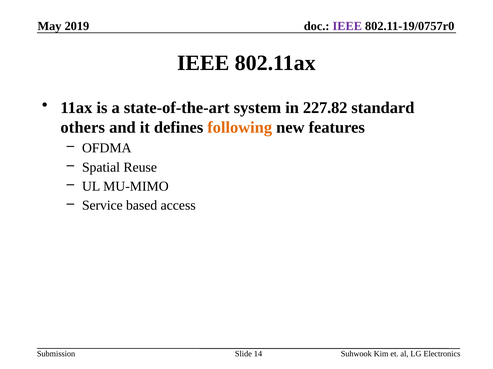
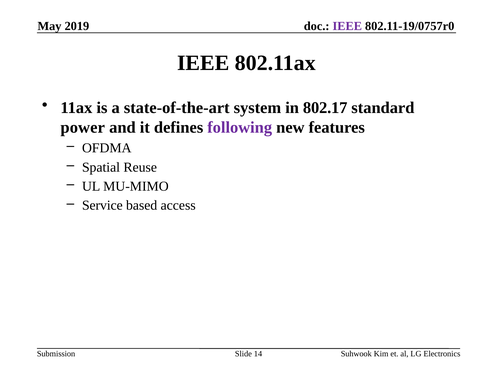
227.82: 227.82 -> 802.17
others: others -> power
following colour: orange -> purple
